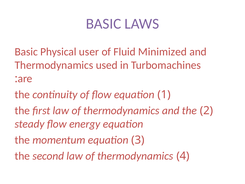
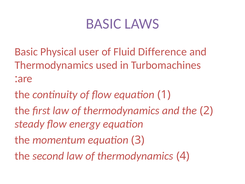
Minimized: Minimized -> Difference
